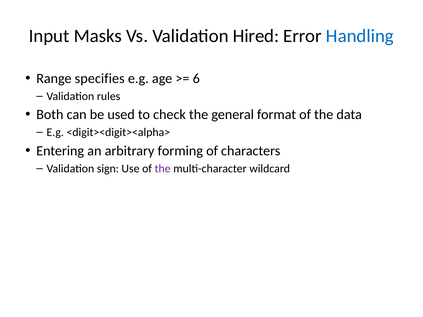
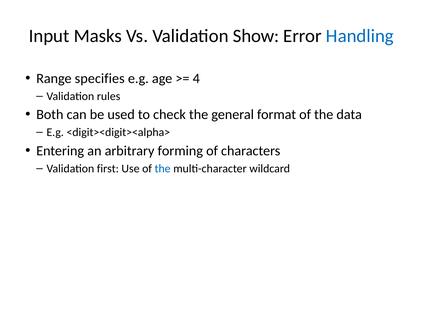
Hired: Hired -> Show
6: 6 -> 4
sign: sign -> first
the at (163, 169) colour: purple -> blue
